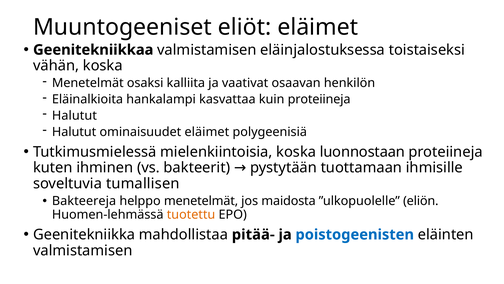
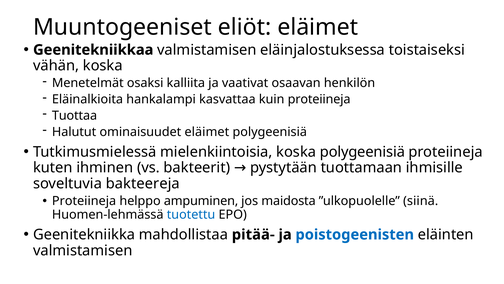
Halutut at (74, 115): Halutut -> Tuottaa
koska luonnostaan: luonnostaan -> polygeenisiä
tumallisen: tumallisen -> bakteereja
Bakteereja at (84, 201): Bakteereja -> Proteiineja
helppo menetelmät: menetelmät -> ampuminen
eliön: eliön -> siinä
tuotettu colour: orange -> blue
